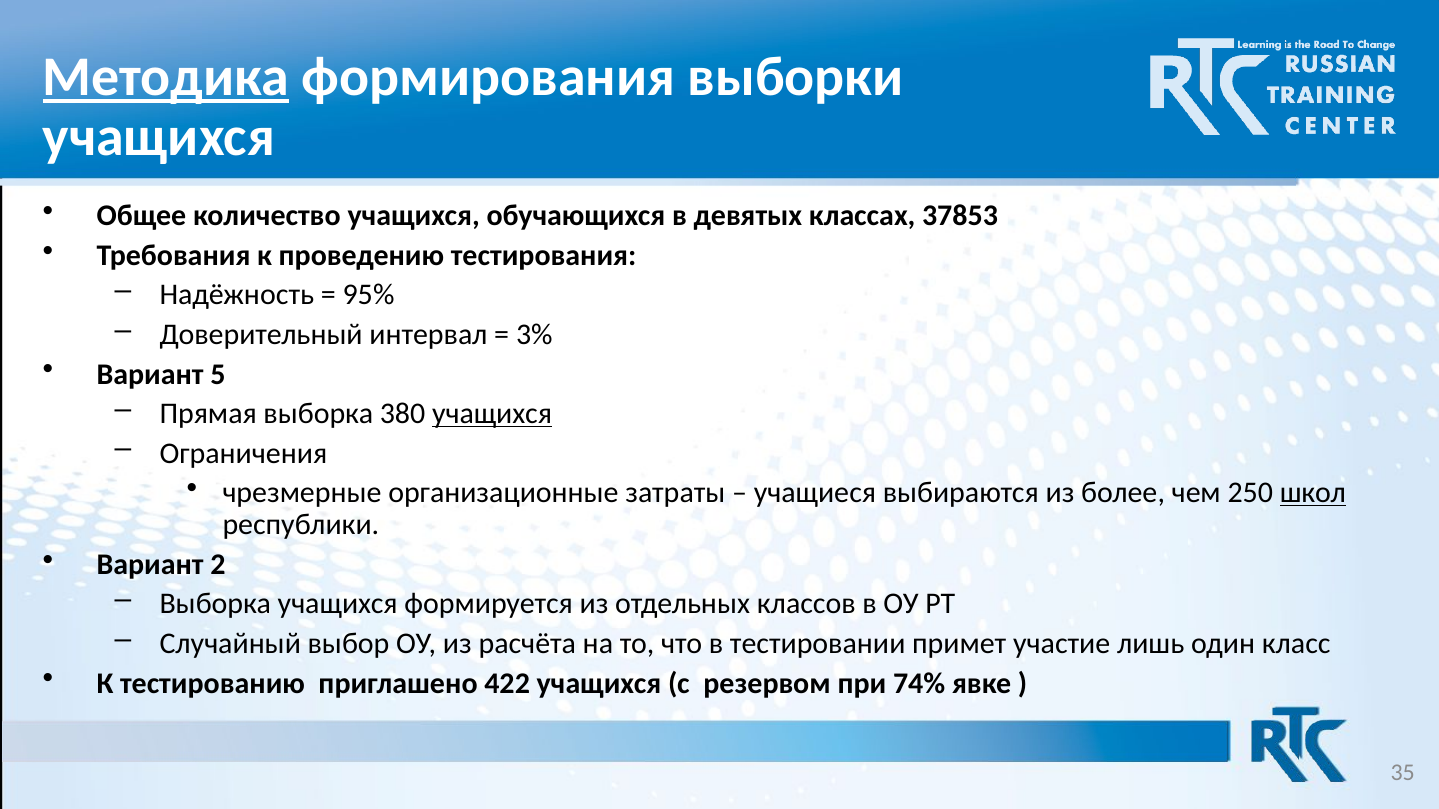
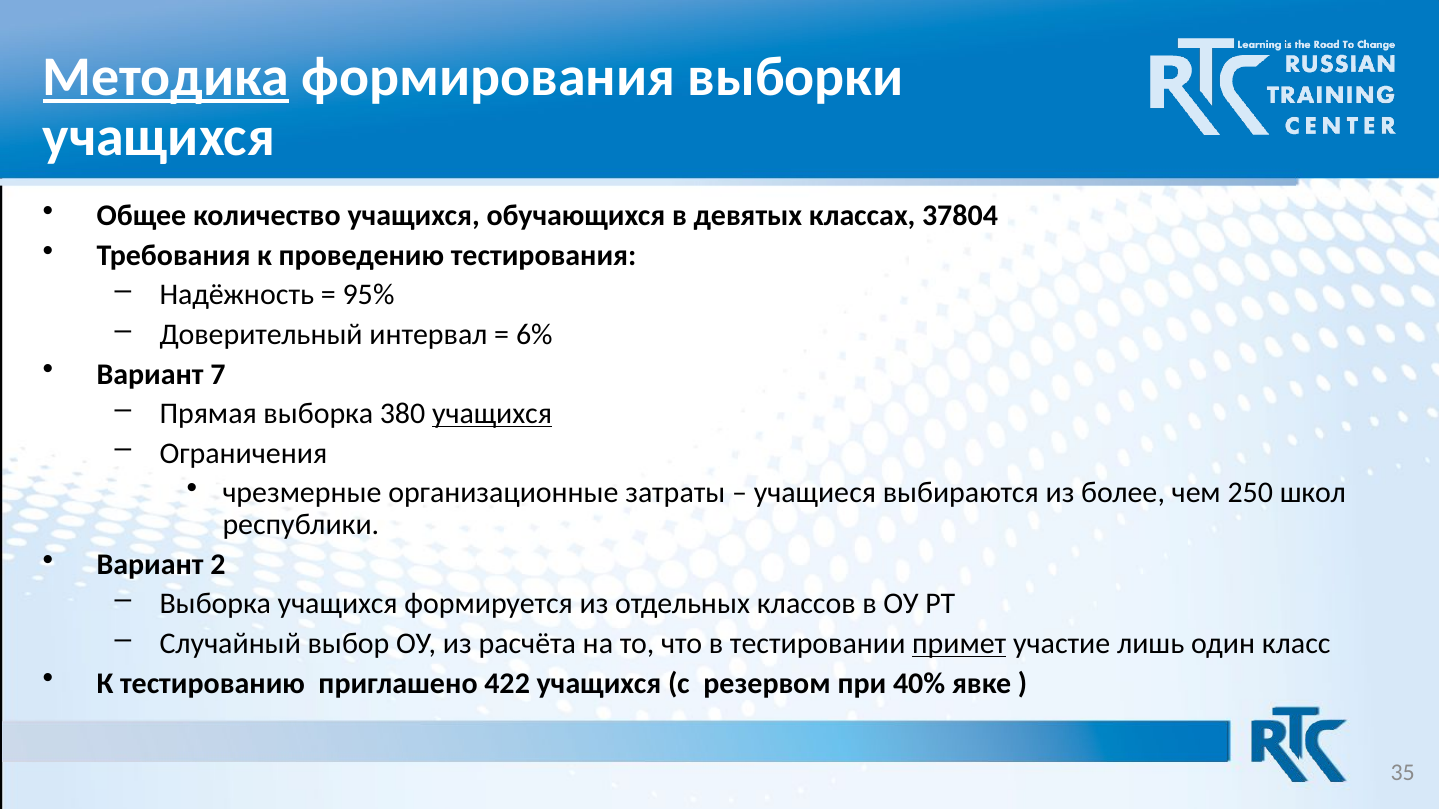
37853: 37853 -> 37804
3%: 3% -> 6%
5: 5 -> 7
школ underline: present -> none
примет underline: none -> present
74%: 74% -> 40%
